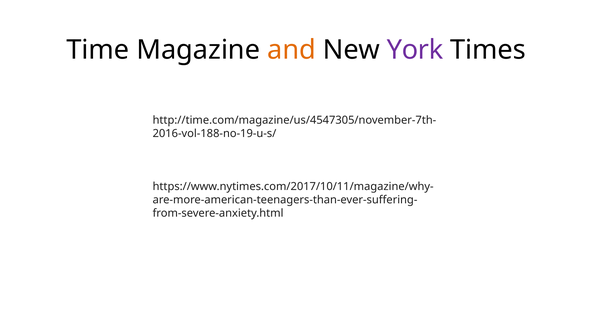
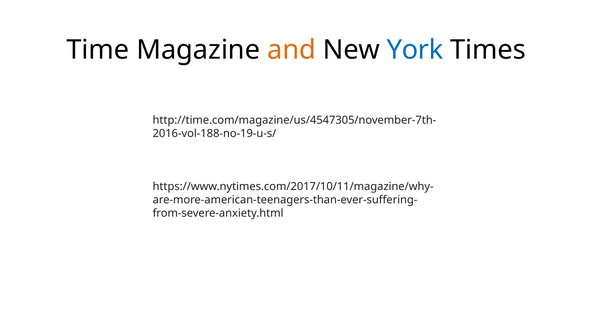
York colour: purple -> blue
